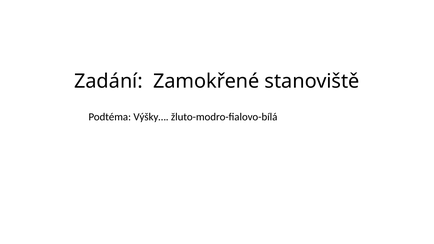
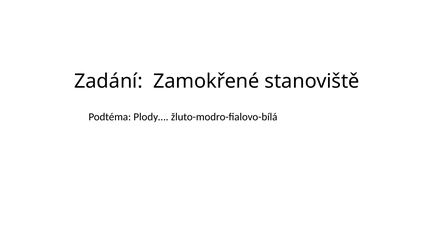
Výšky…: Výšky… -> Plody…
